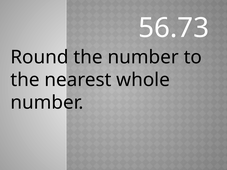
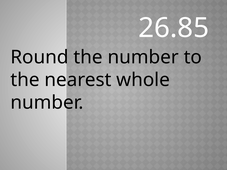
56.73: 56.73 -> 26.85
